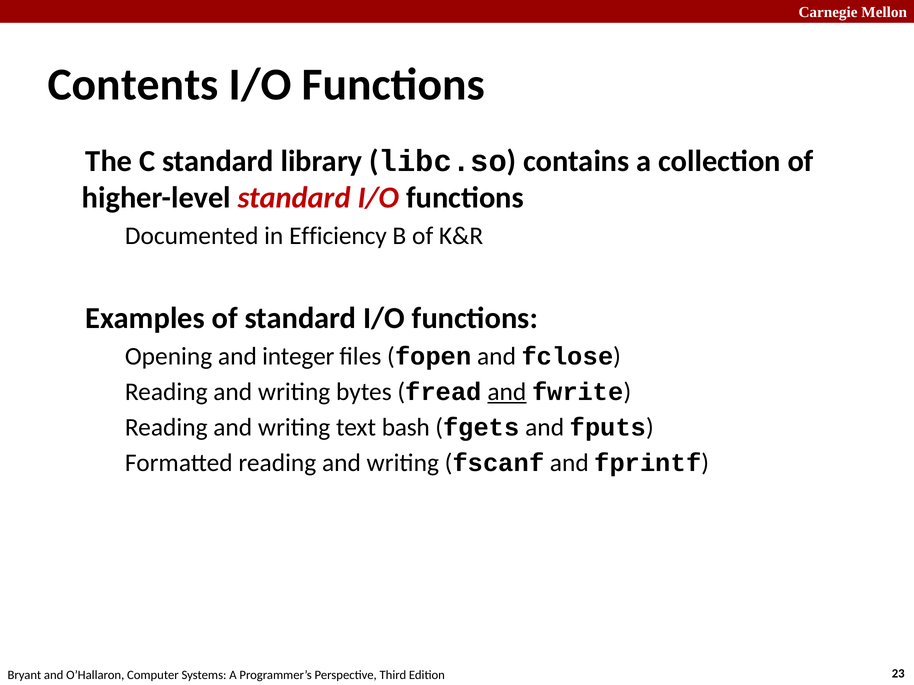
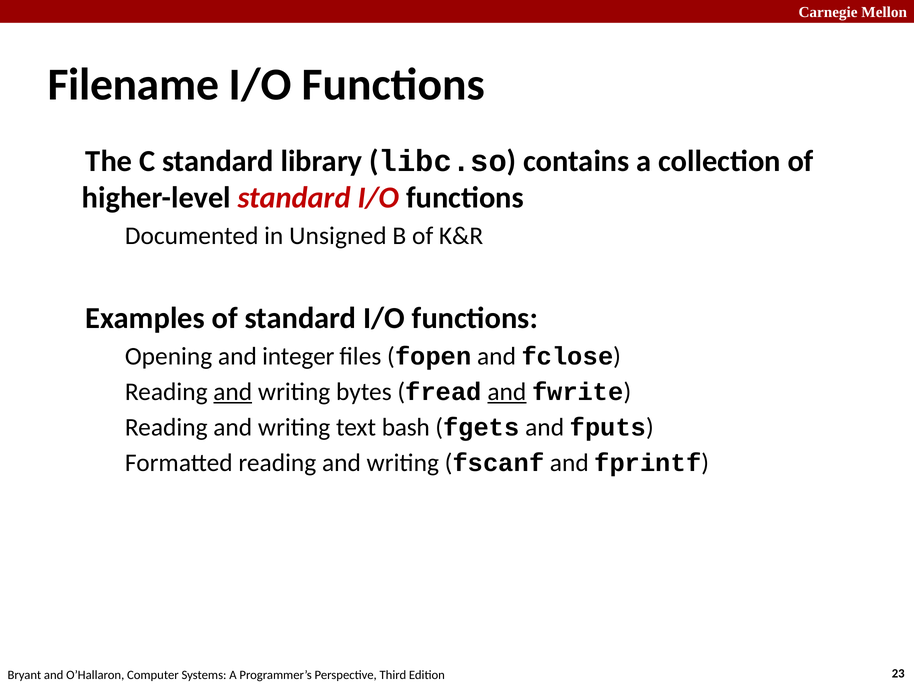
Contents: Contents -> Filename
Efficiency: Efficiency -> Unsigned
and at (233, 392) underline: none -> present
